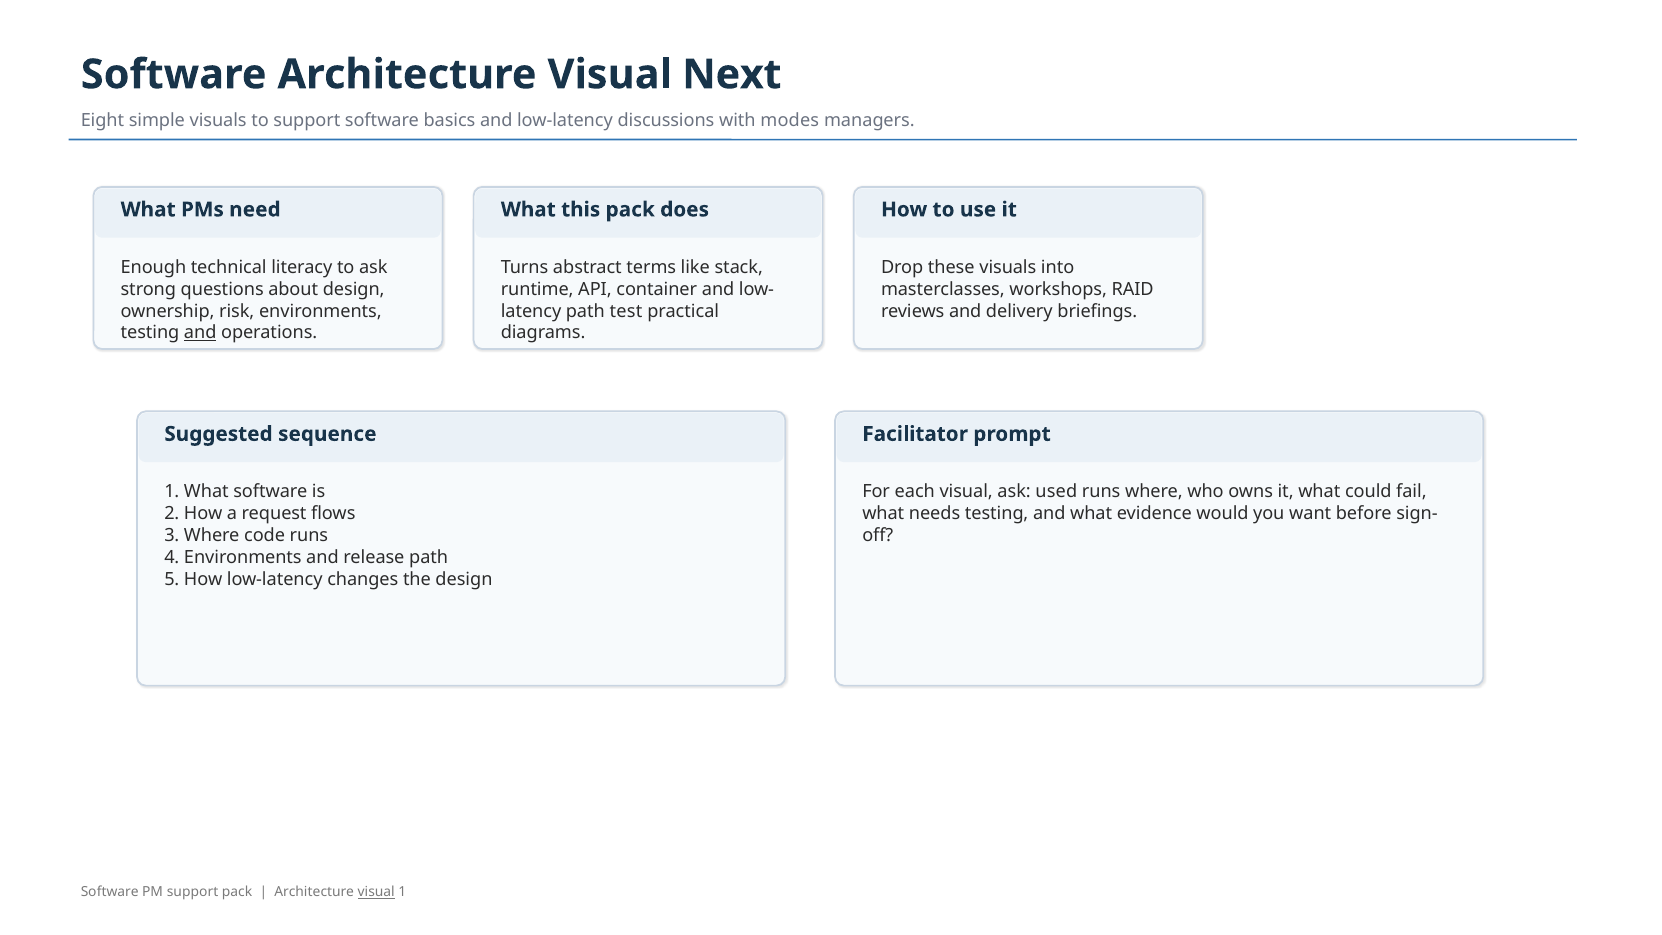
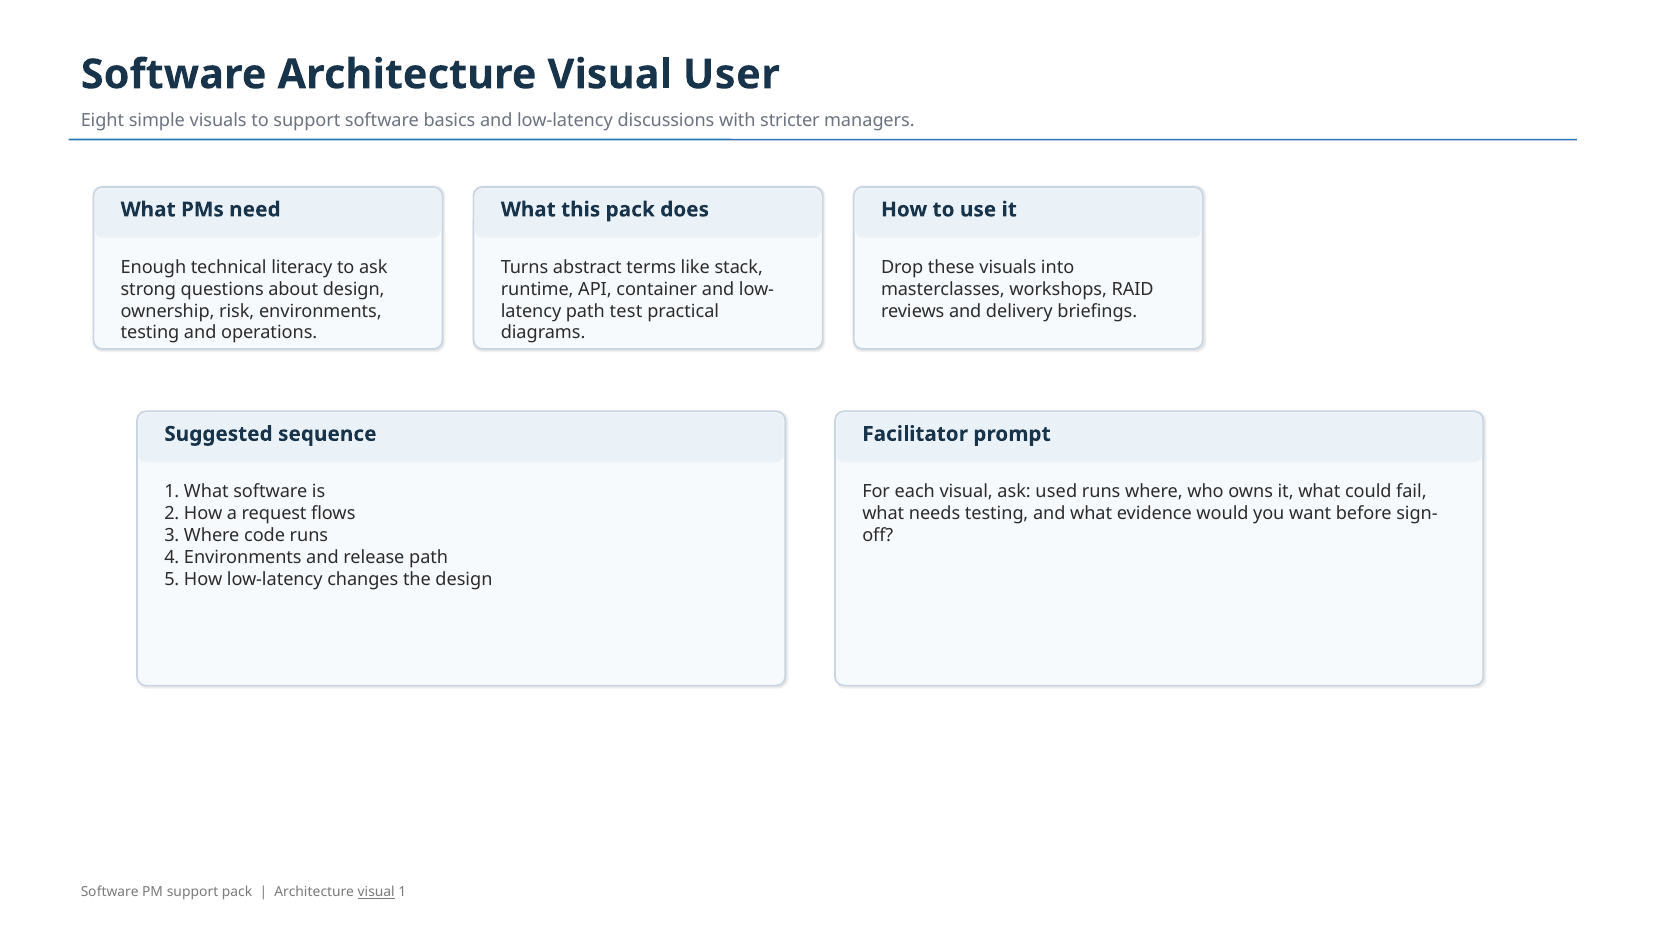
Next: Next -> User
modes: modes -> stricter
and at (200, 333) underline: present -> none
